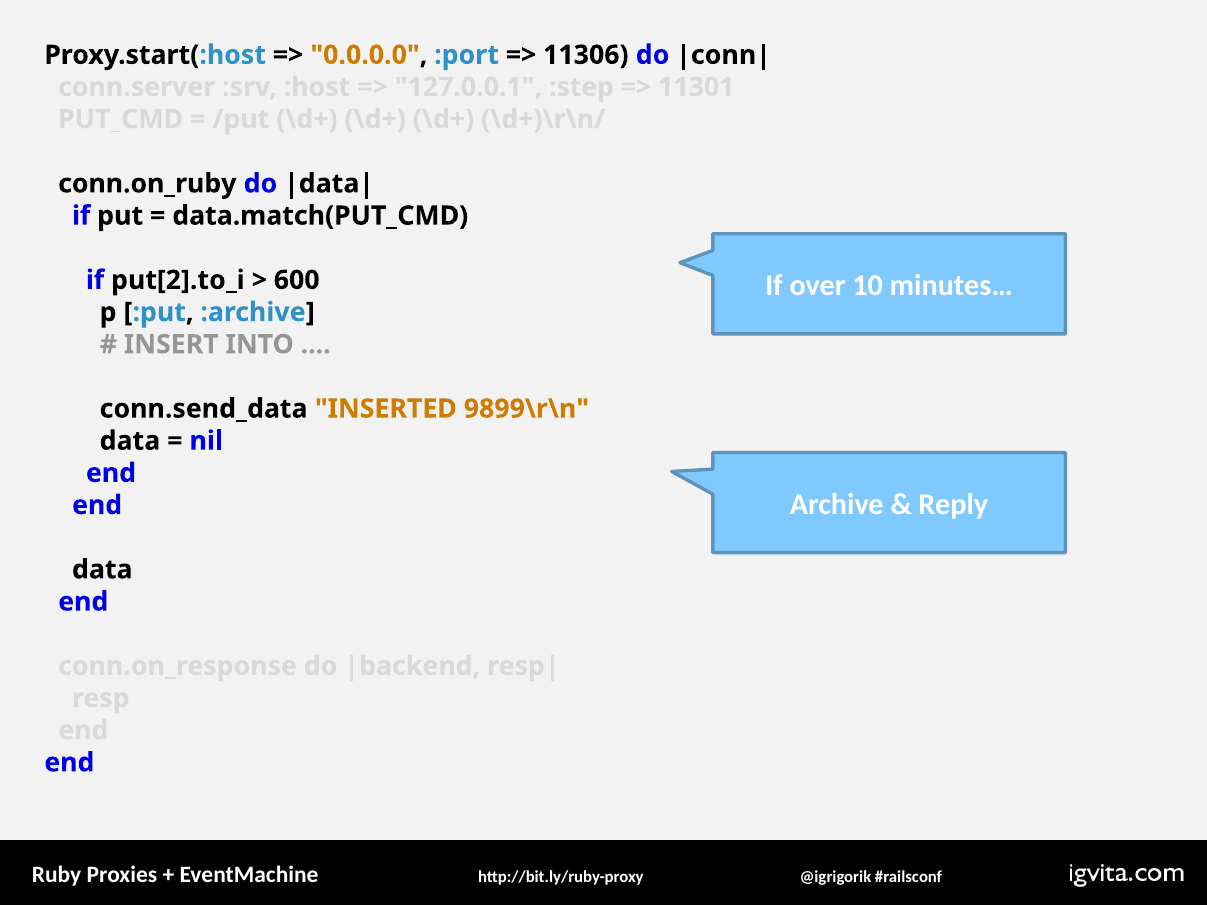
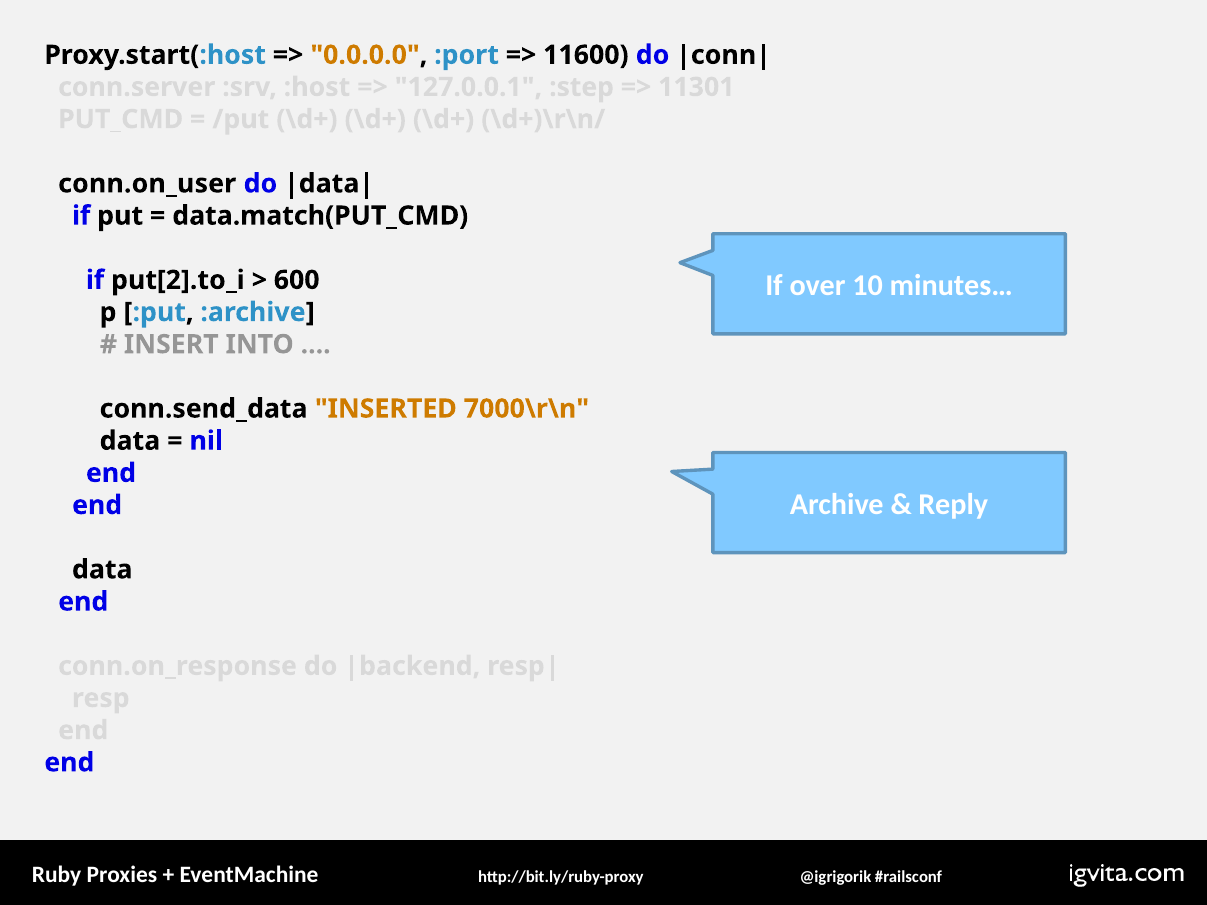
11306: 11306 -> 11600
conn.on_ruby: conn.on_ruby -> conn.on_user
9899\r\n: 9899\r\n -> 7000\r\n
